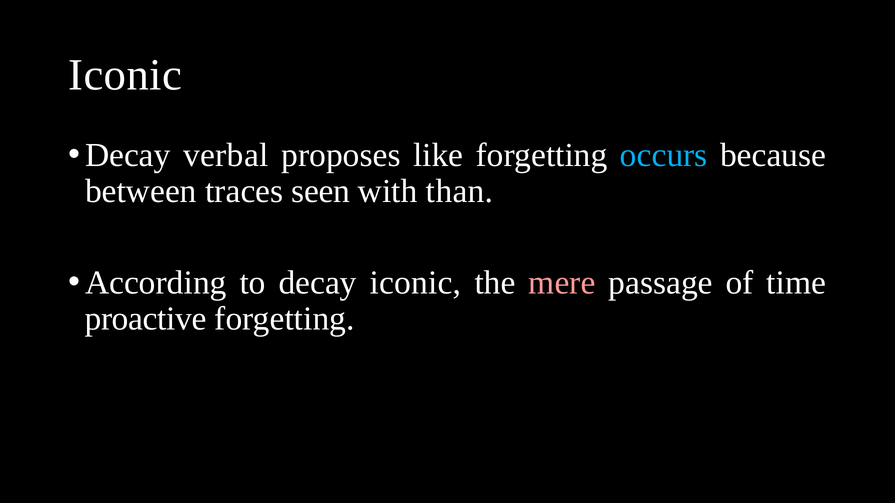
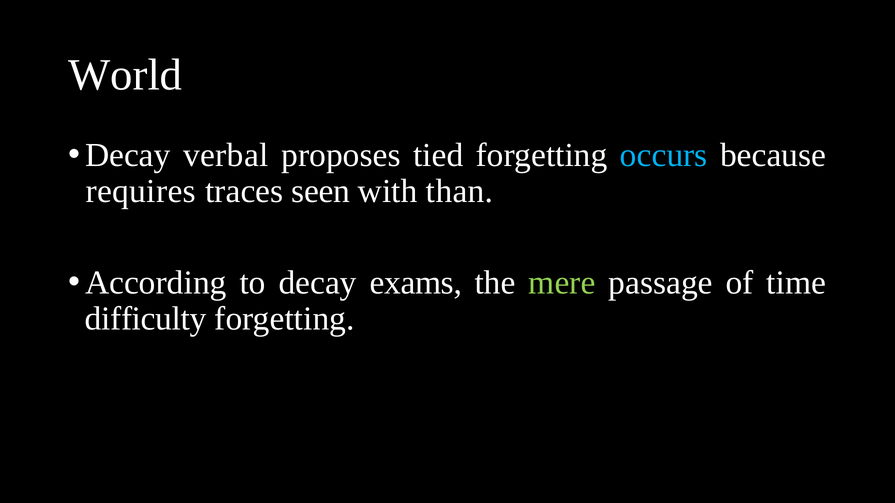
Iconic at (125, 75): Iconic -> World
like: like -> tied
between: between -> requires
decay iconic: iconic -> exams
mere colour: pink -> light green
proactive: proactive -> difficulty
